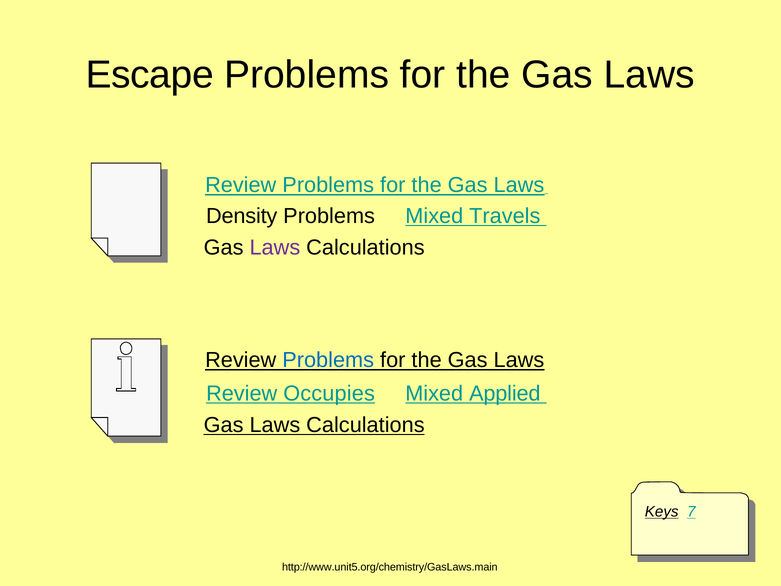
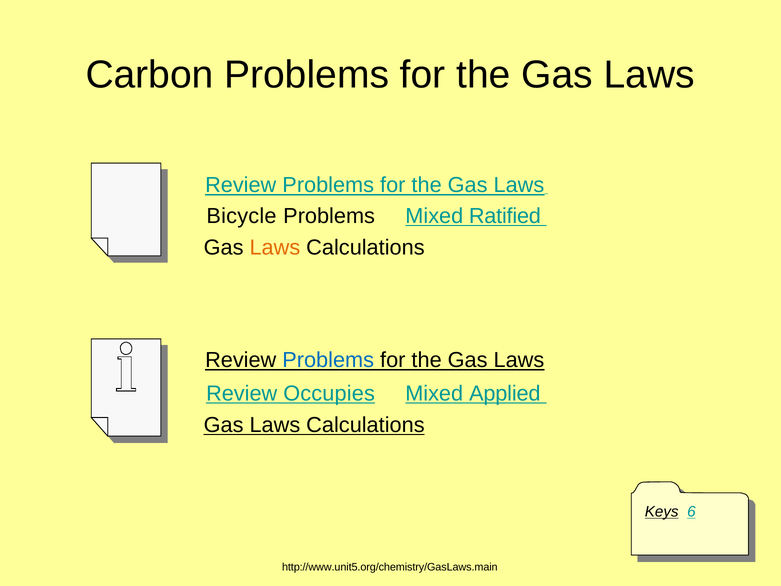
Escape: Escape -> Carbon
Density: Density -> Bicycle
Travels: Travels -> Ratified
Laws at (275, 247) colour: purple -> orange
7: 7 -> 6
